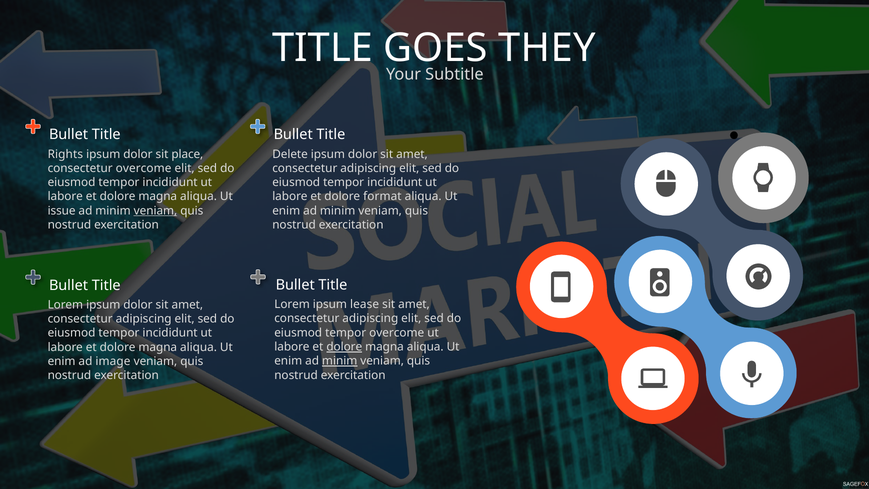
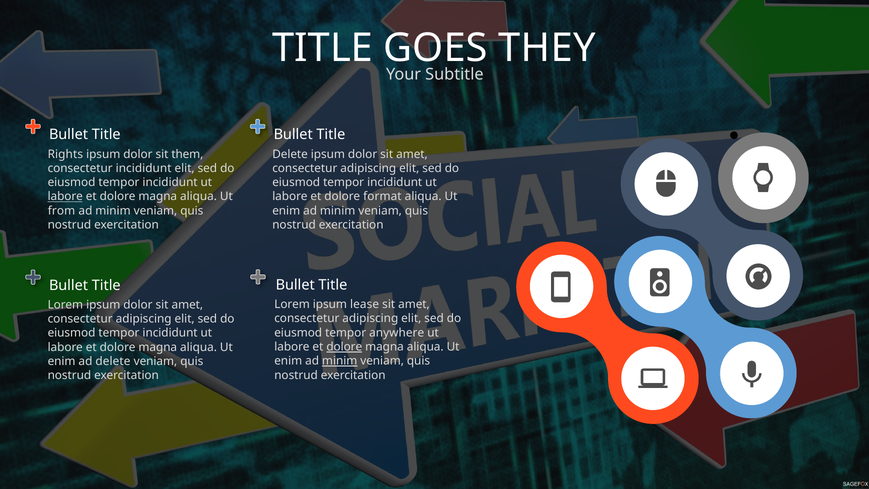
place: place -> them
consectetur overcome: overcome -> incididunt
labore at (65, 196) underline: none -> present
issue: issue -> from
veniam at (155, 211) underline: present -> none
tempor overcome: overcome -> anywhere
ad image: image -> delete
